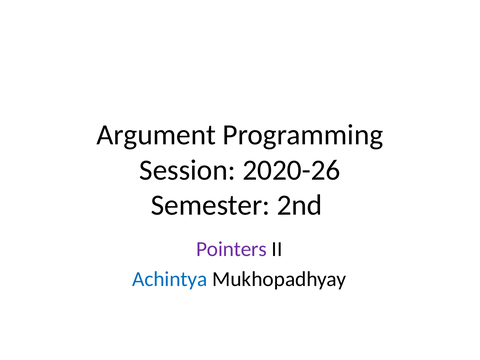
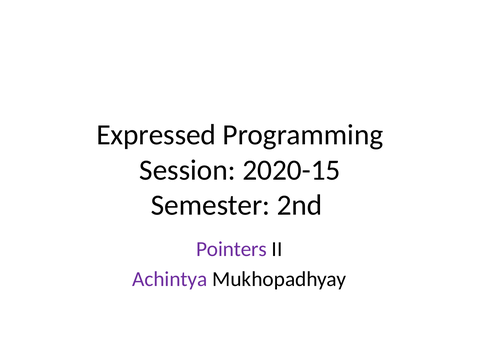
Argument: Argument -> Expressed
2020-26: 2020-26 -> 2020-15
Achintya colour: blue -> purple
